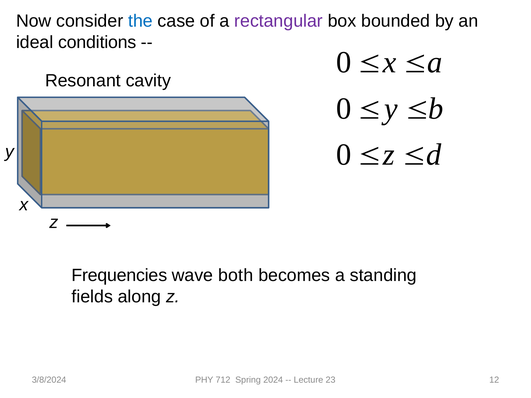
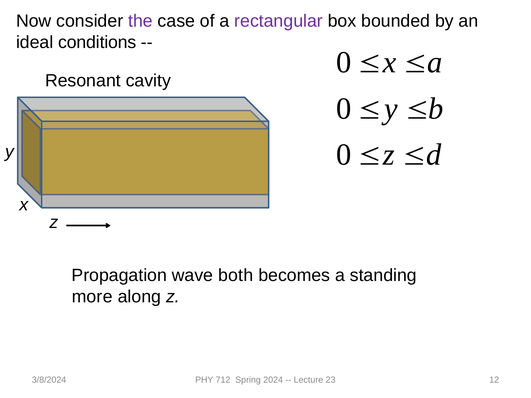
the colour: blue -> purple
Frequencies: Frequencies -> Propagation
fields: fields -> more
